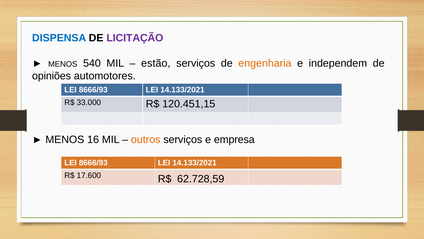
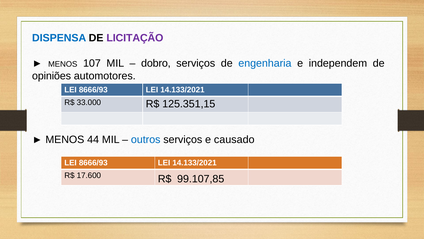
540: 540 -> 107
estão: estão -> dobro
engenharia colour: orange -> blue
120.451,15: 120.451,15 -> 125.351,15
16: 16 -> 44
outros colour: orange -> blue
empresa: empresa -> causado
62.728,59: 62.728,59 -> 99.107,85
